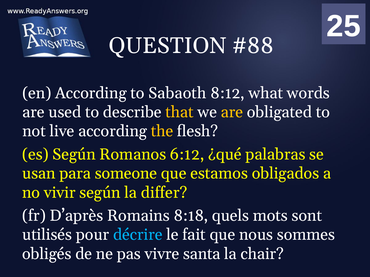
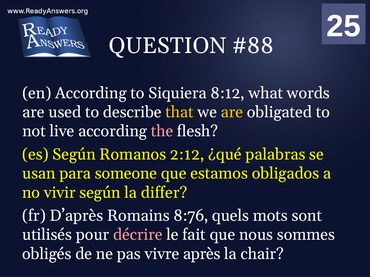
Sabaoth: Sabaoth -> Siquiera
the colour: yellow -> pink
6:12: 6:12 -> 2:12
8:18: 8:18 -> 8:76
décrire colour: light blue -> pink
santa: santa -> après
